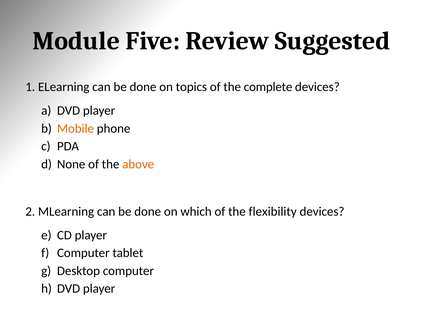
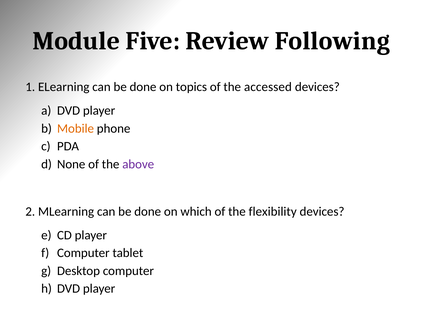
Suggested: Suggested -> Following
complete: complete -> accessed
above colour: orange -> purple
